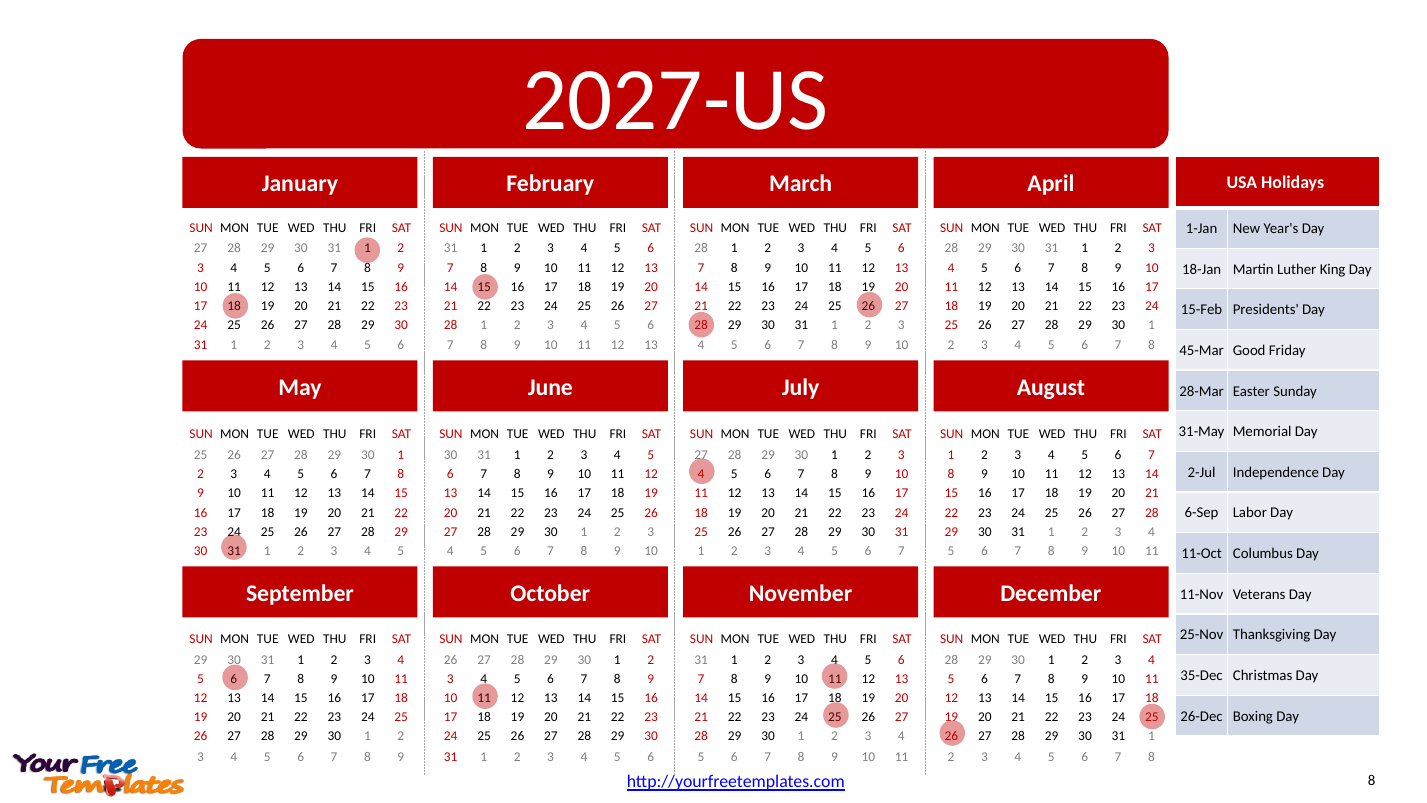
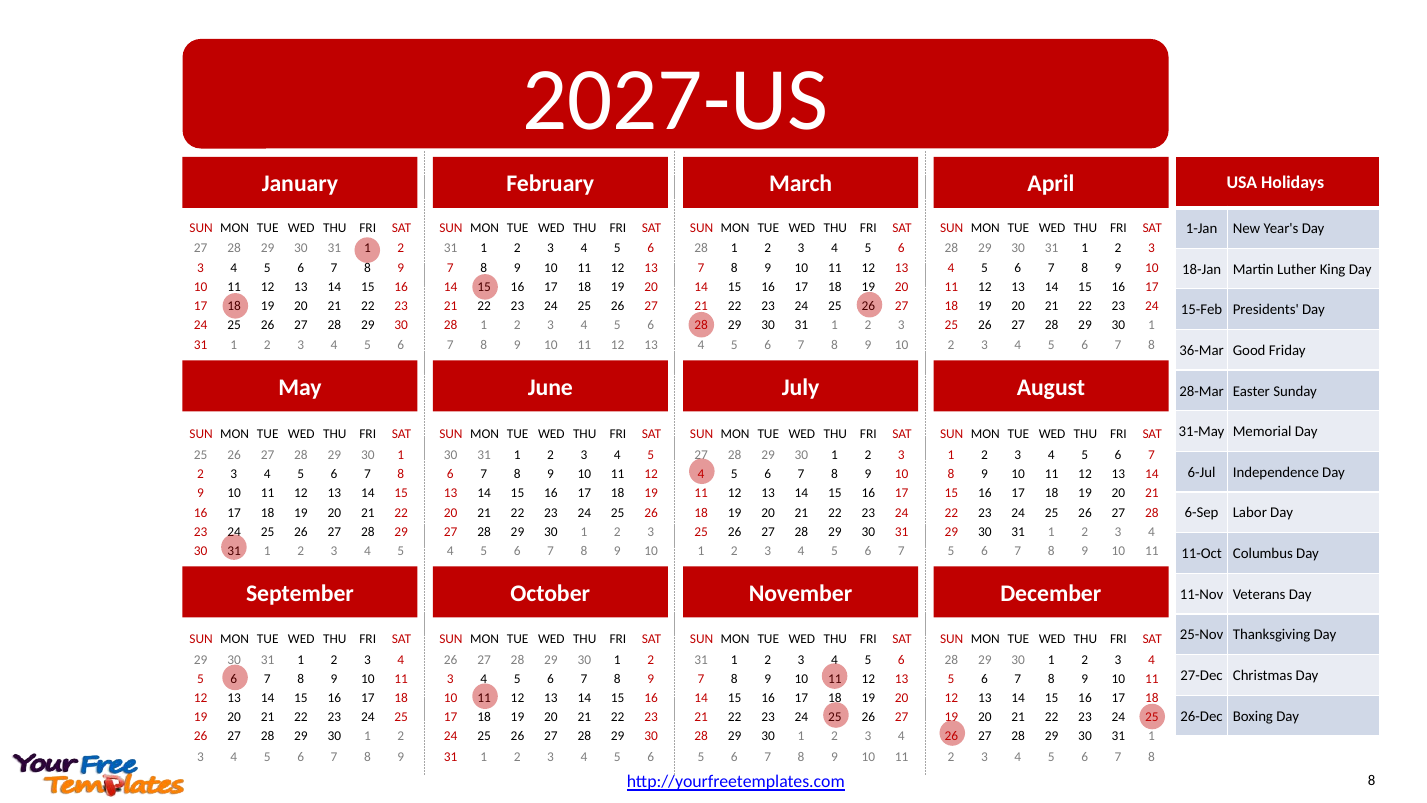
45-Mar: 45-Mar -> 36-Mar
2-Jul: 2-Jul -> 6-Jul
35-Dec: 35-Dec -> 27-Dec
